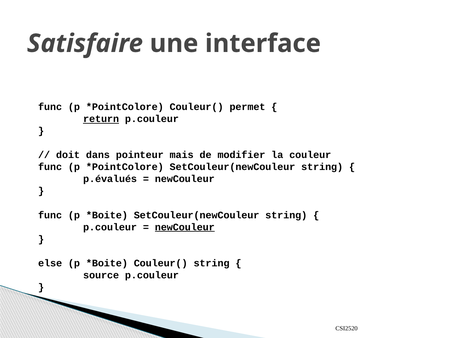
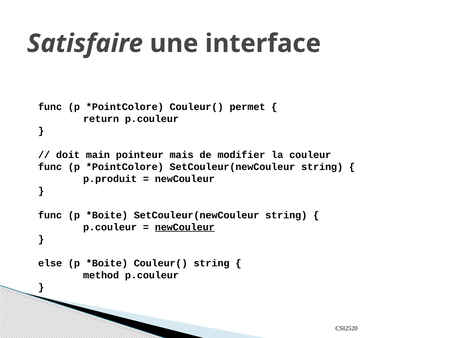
return underline: present -> none
dans: dans -> main
p.évalués: p.évalués -> p.produit
source: source -> method
